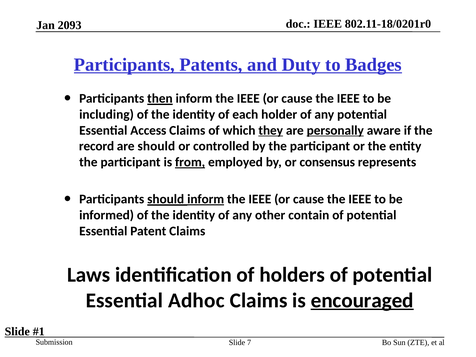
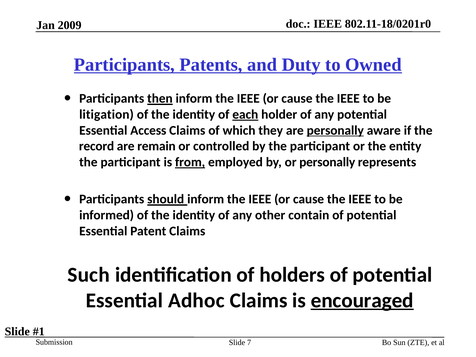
2093: 2093 -> 2009
Badges: Badges -> Owned
including: including -> litigation
each underline: none -> present
they underline: present -> none
are should: should -> remain
or consensus: consensus -> personally
inform at (206, 199) underline: present -> none
Laws: Laws -> Such
